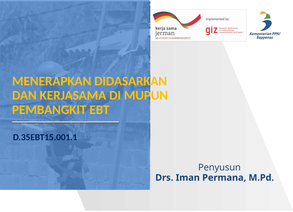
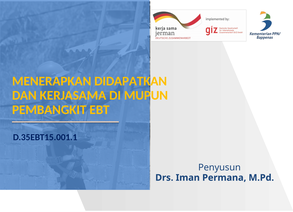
DIDASARKAN: DIDASARKAN -> DIDAPATKAN
